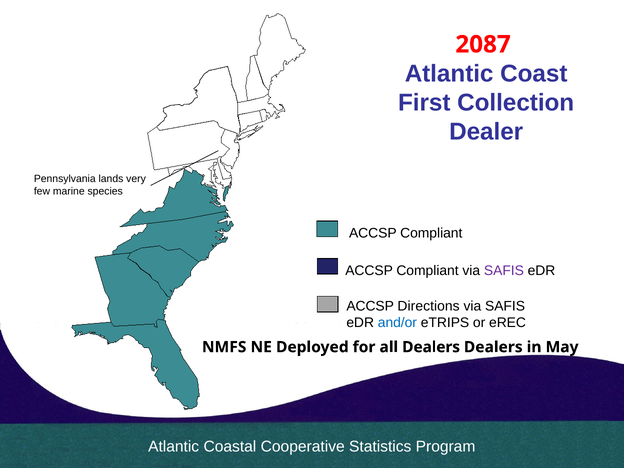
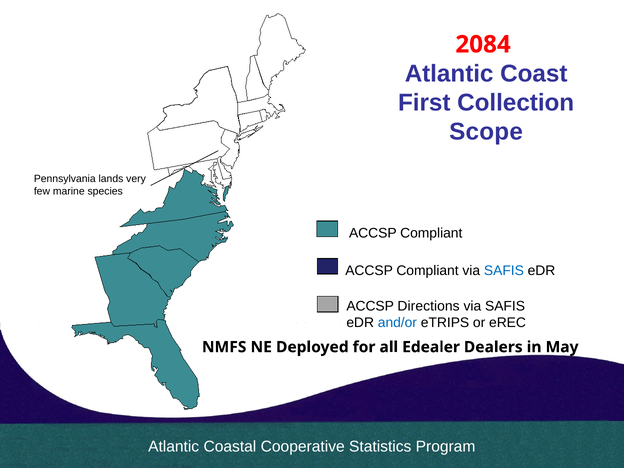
2087: 2087 -> 2084
Dealer: Dealer -> Scope
SAFIS at (504, 271) colour: purple -> blue
all Dealers: Dealers -> Edealer
